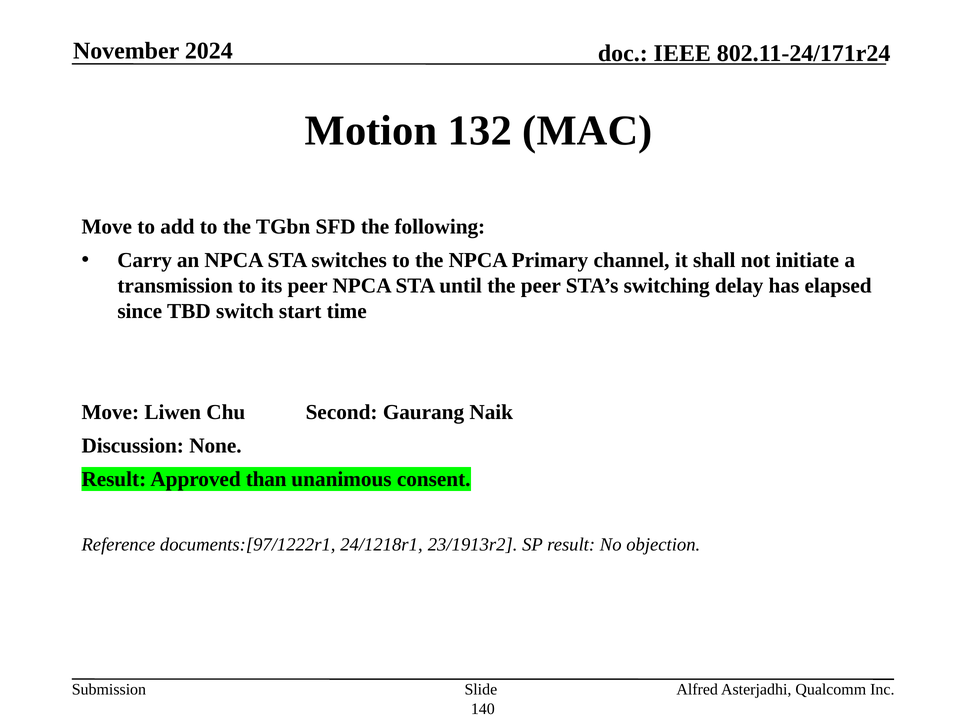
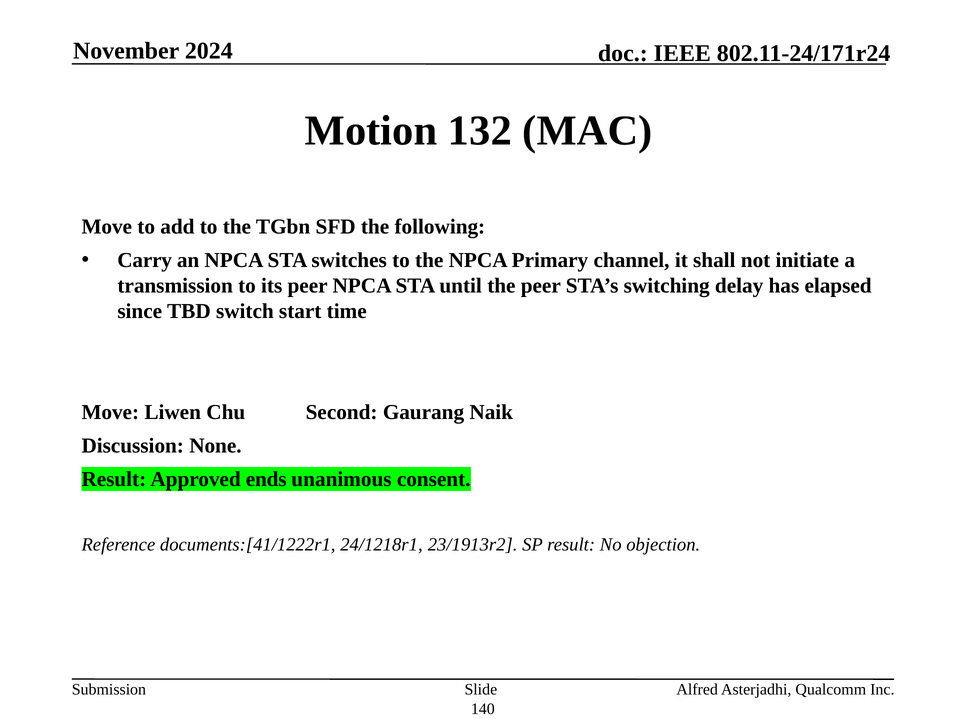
than: than -> ends
documents:[97/1222r1: documents:[97/1222r1 -> documents:[41/1222r1
